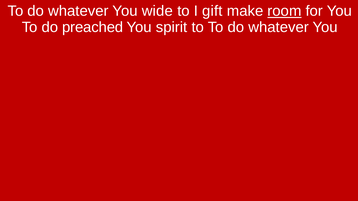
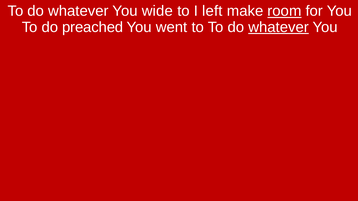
gift: gift -> left
spirit: spirit -> went
whatever at (279, 27) underline: none -> present
